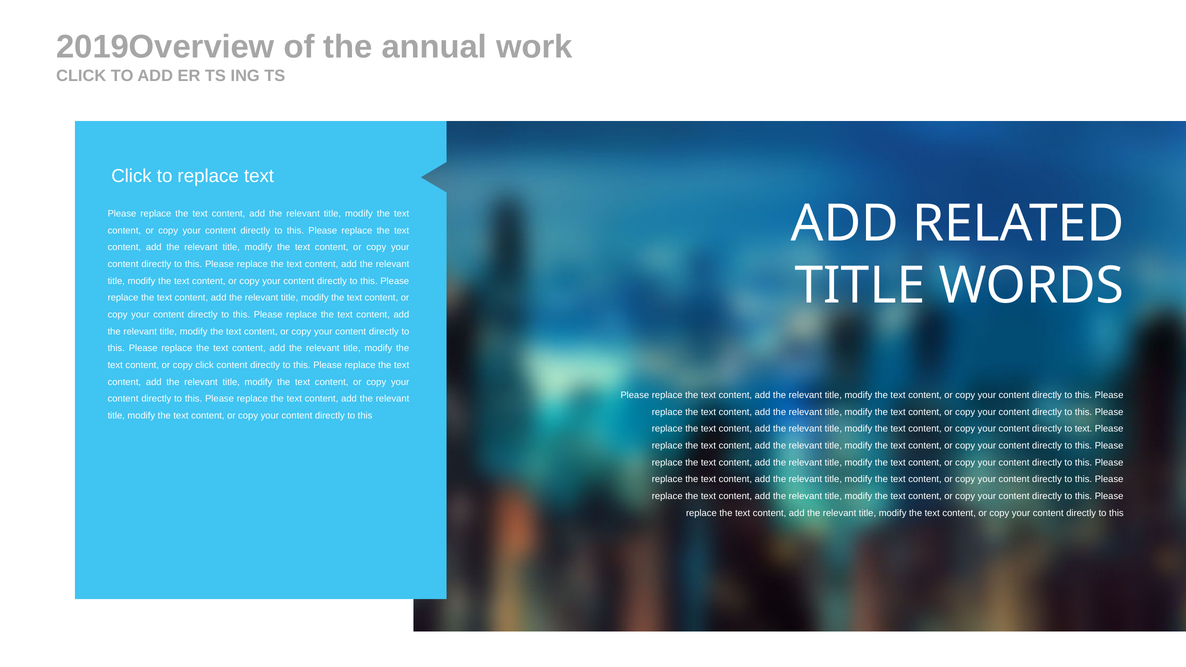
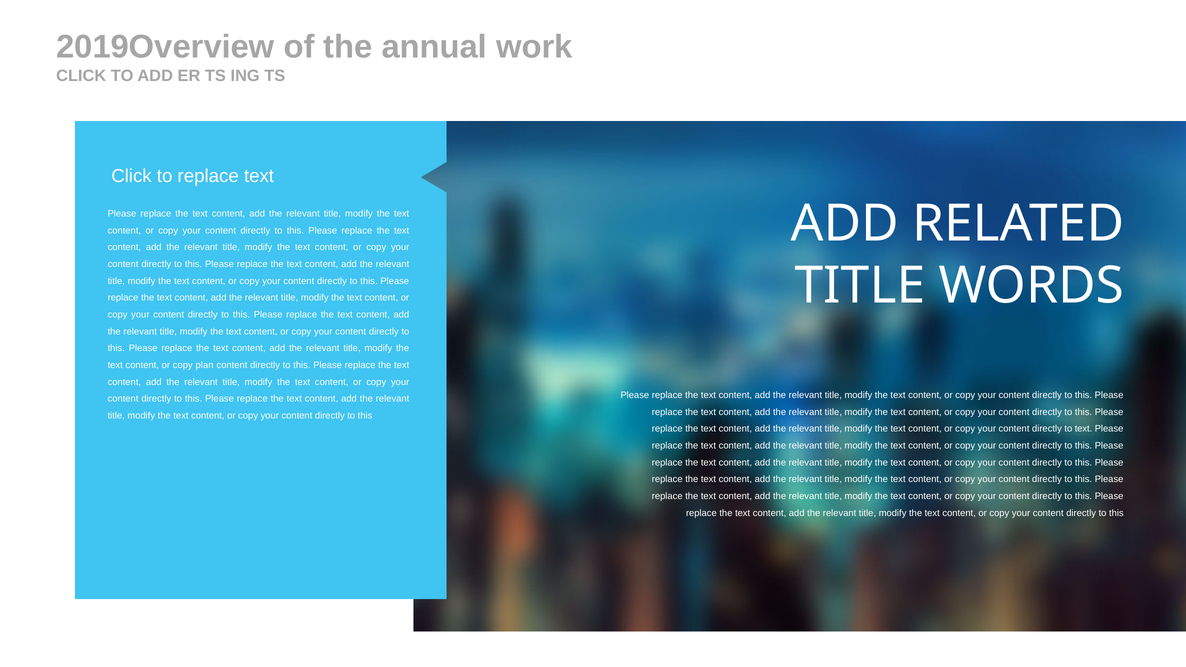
copy click: click -> plan
